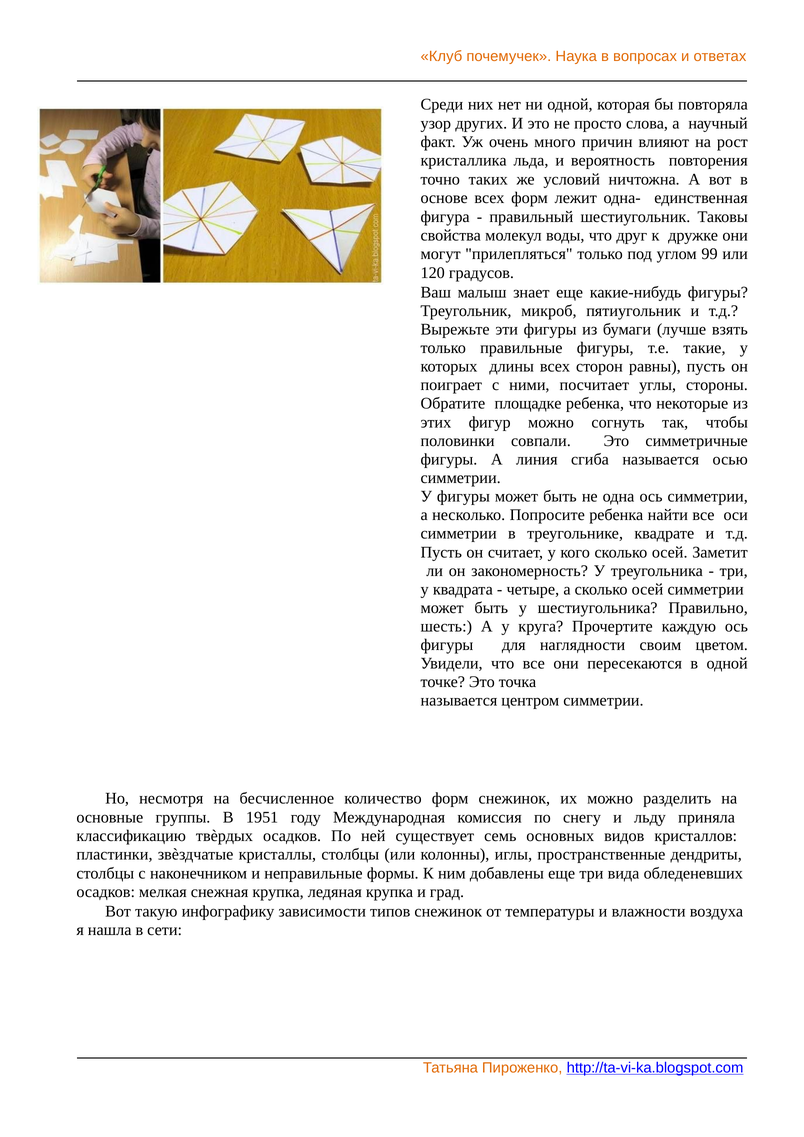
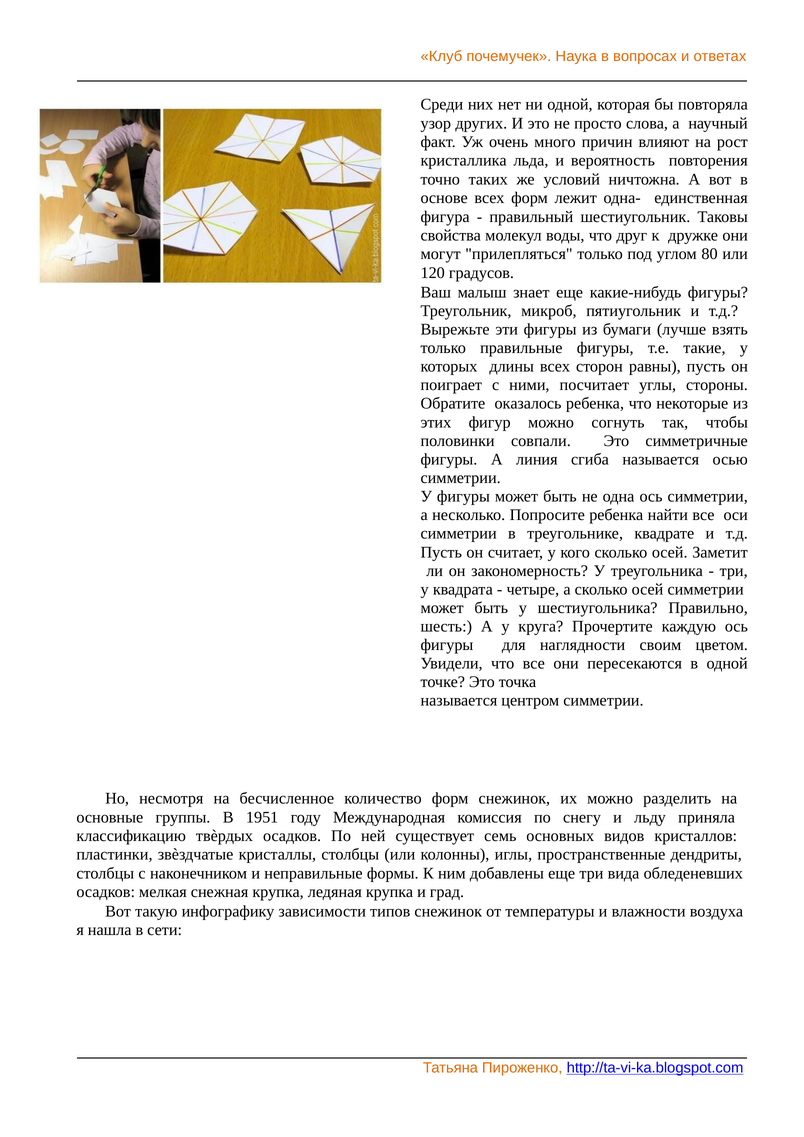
99: 99 -> 80
площадке: площадке -> оказалось
